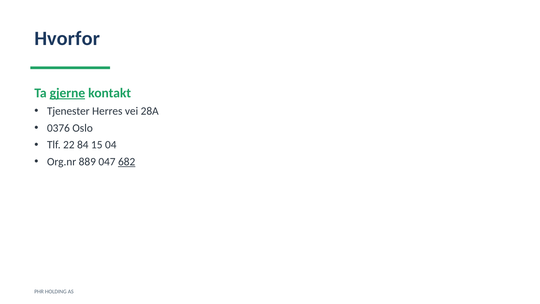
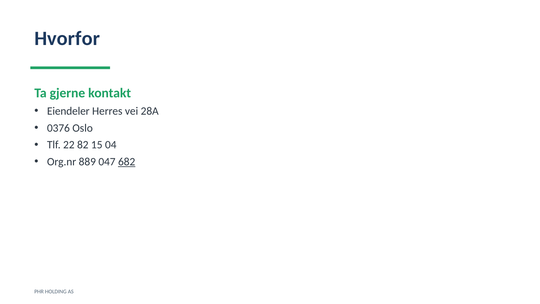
gjerne underline: present -> none
Tjenester: Tjenester -> Eiendeler
84: 84 -> 82
